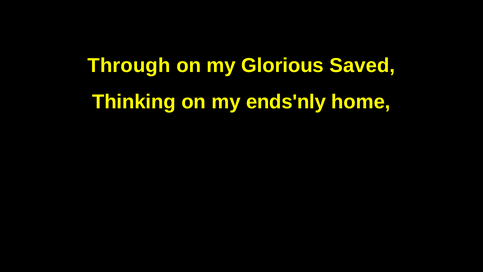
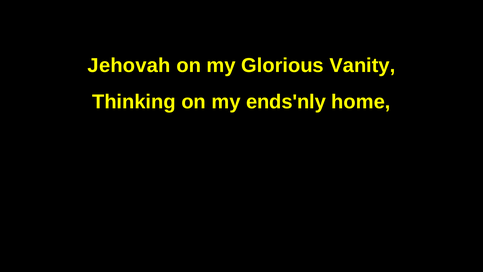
Through: Through -> Jehovah
Saved: Saved -> Vanity
